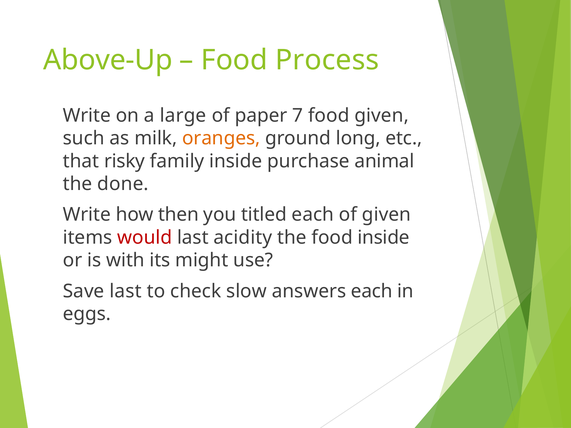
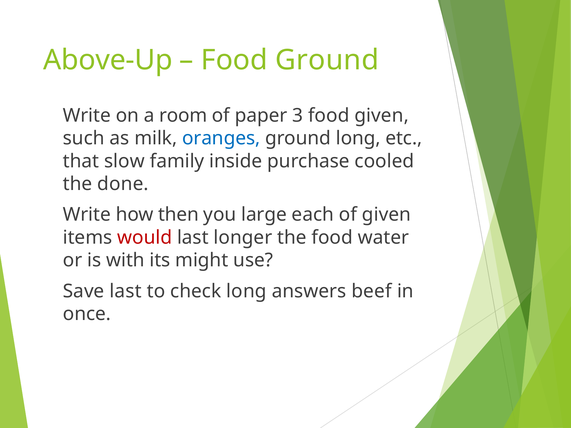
Food Process: Process -> Ground
large: large -> room
7: 7 -> 3
oranges colour: orange -> blue
risky: risky -> slow
animal: animal -> cooled
titled: titled -> large
acidity: acidity -> longer
food inside: inside -> water
check slow: slow -> long
answers each: each -> beef
eggs: eggs -> once
